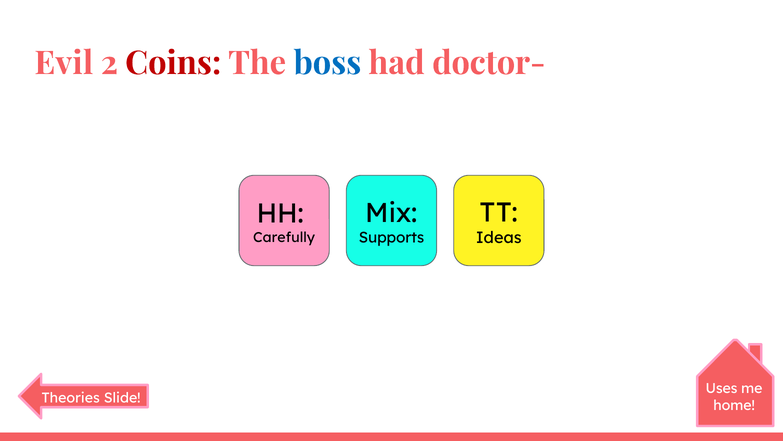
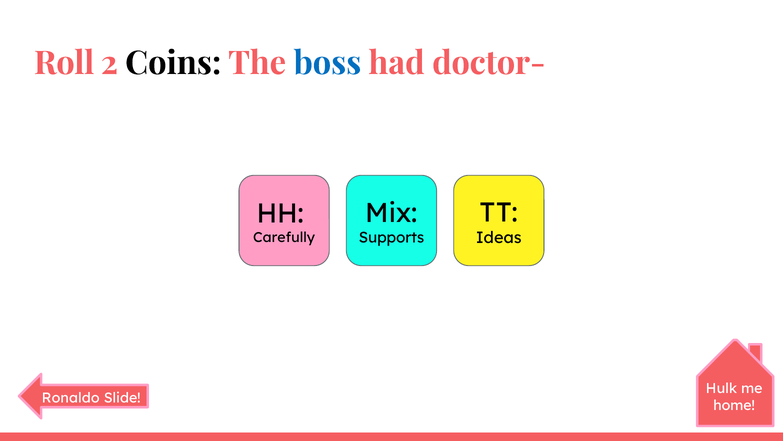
Evil: Evil -> Roll
Coins colour: red -> black
Uses: Uses -> Hulk
Theories: Theories -> Ronaldo
